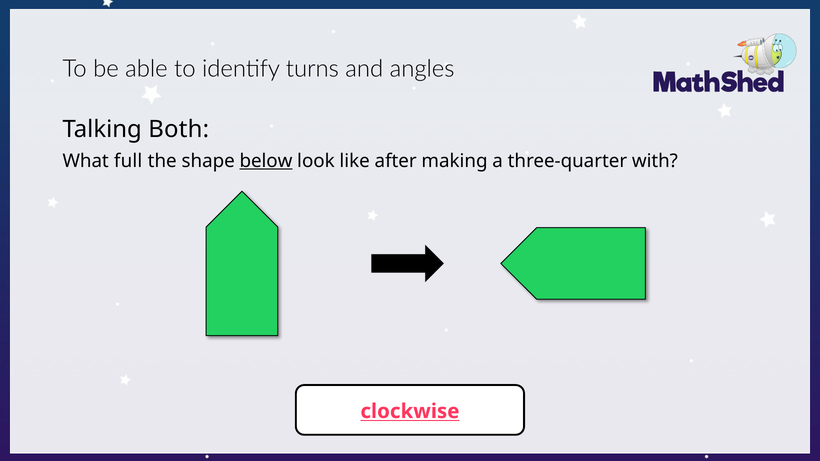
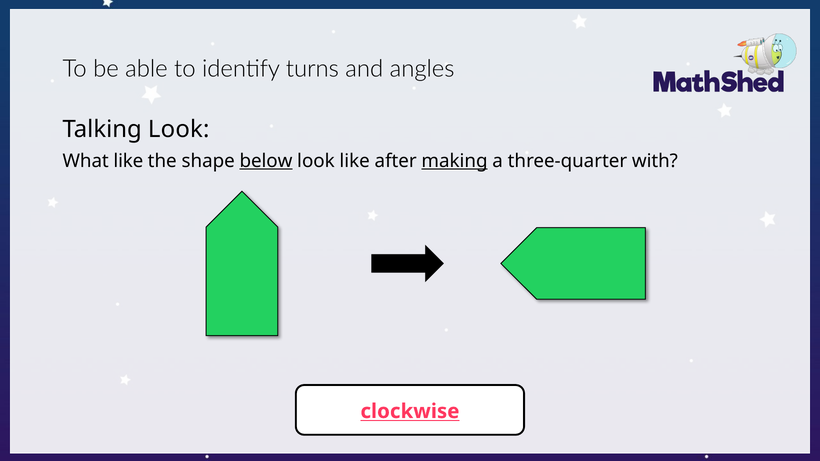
Talking Both: Both -> Look
What full: full -> like
making underline: none -> present
